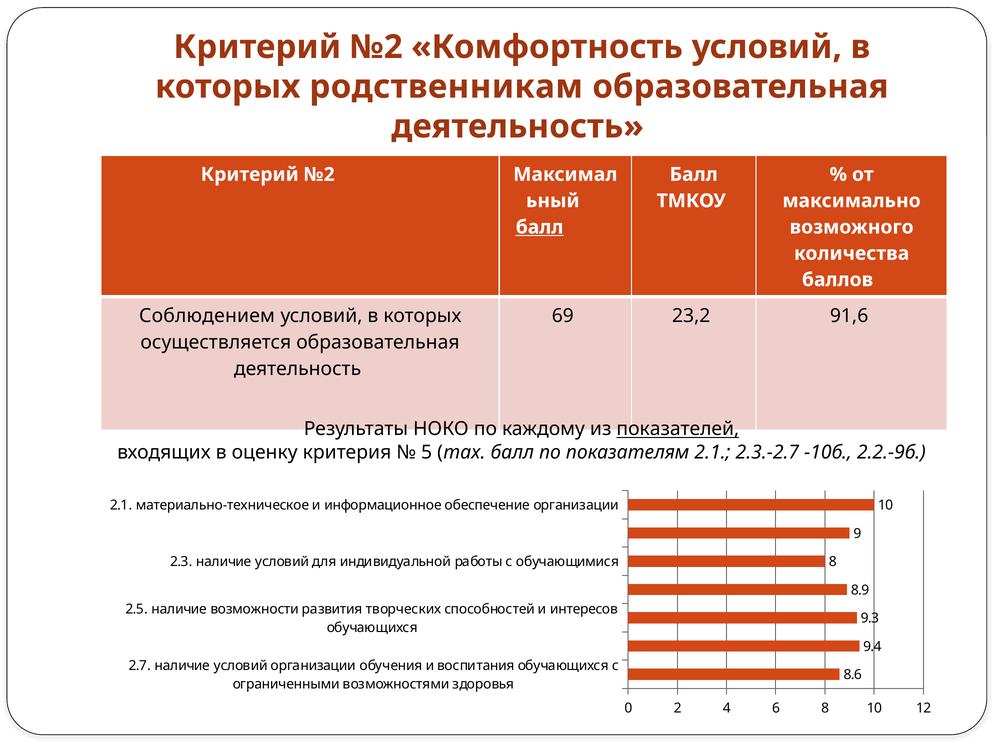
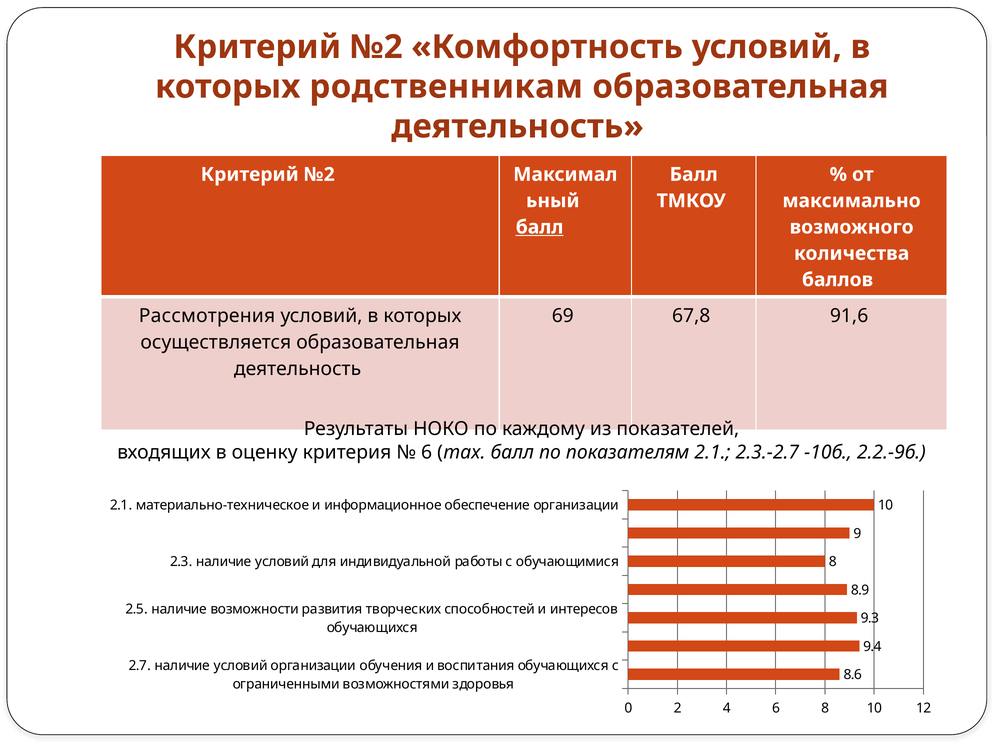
Соблюдением: Соблюдением -> Рассмотрения
23,2: 23,2 -> 67,8
показателей underline: present -> none
5 at (427, 453): 5 -> 6
